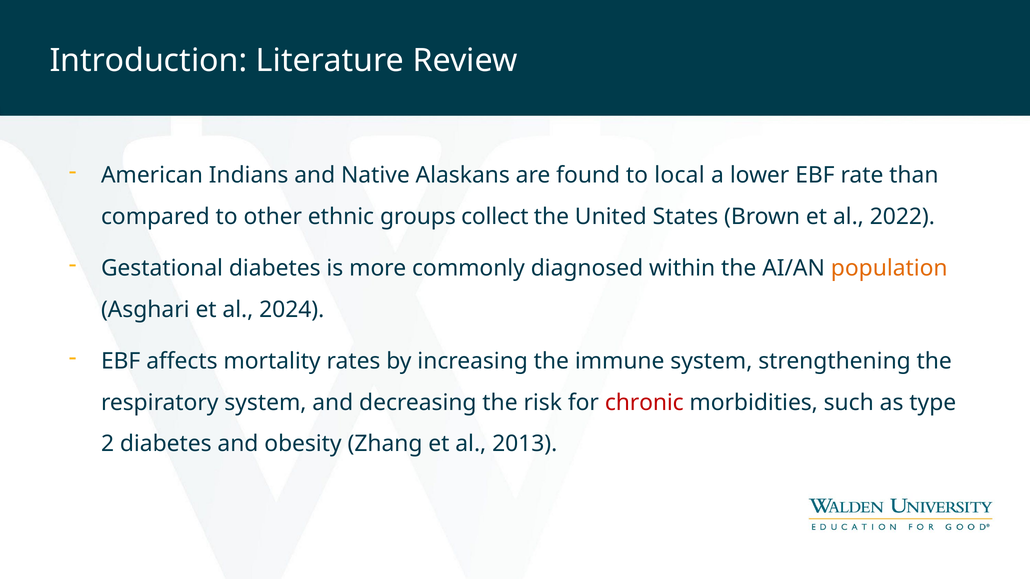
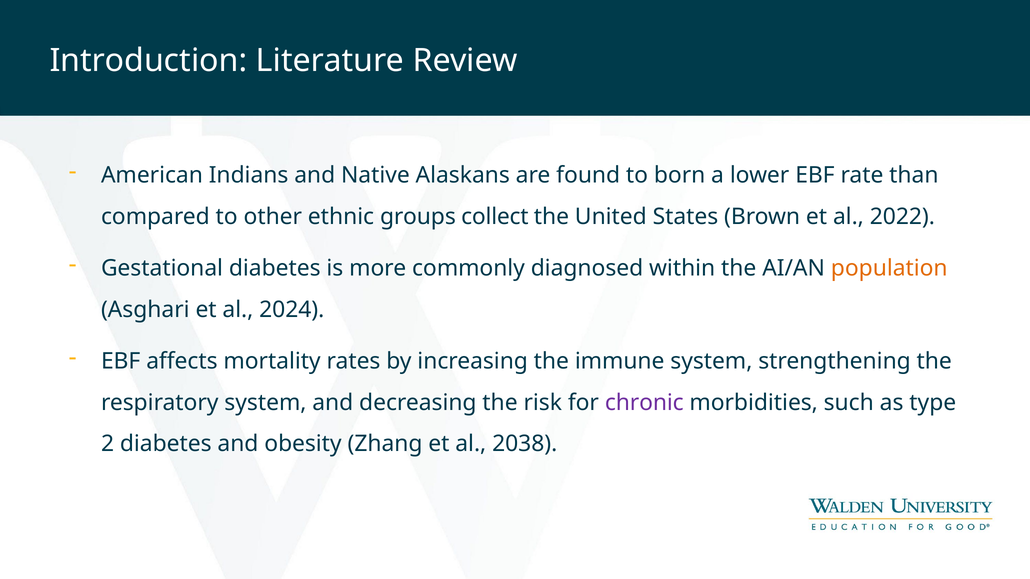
local: local -> born
chronic colour: red -> purple
2013: 2013 -> 2038
